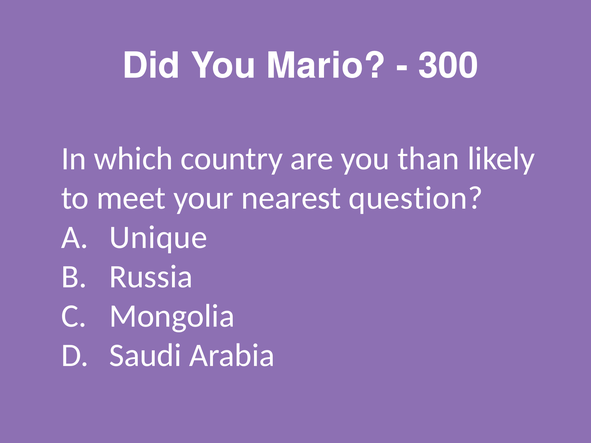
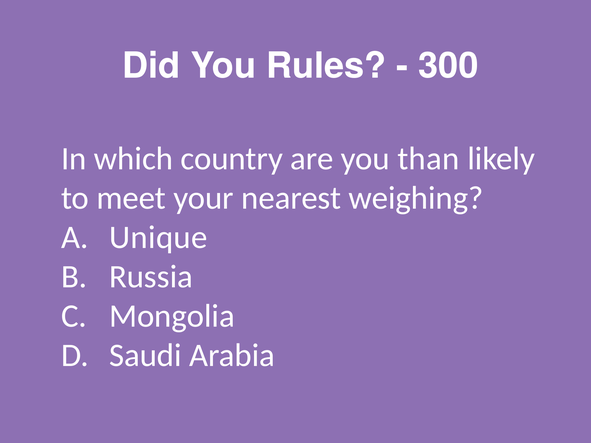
Mario: Mario -> Rules
question: question -> weighing
